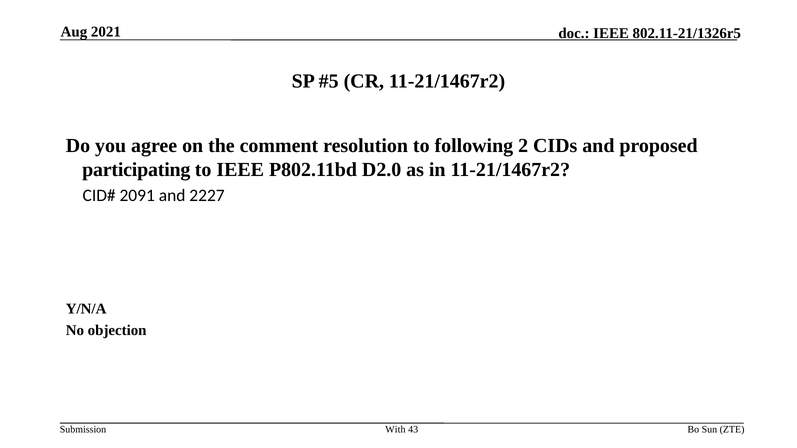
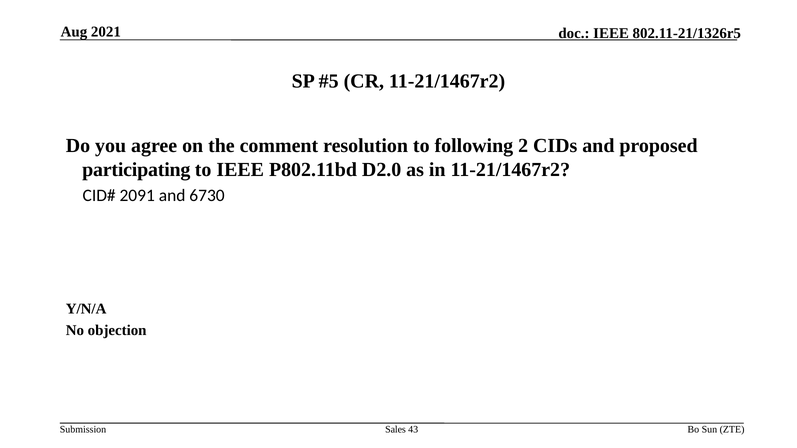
2227: 2227 -> 6730
With: With -> Sales
